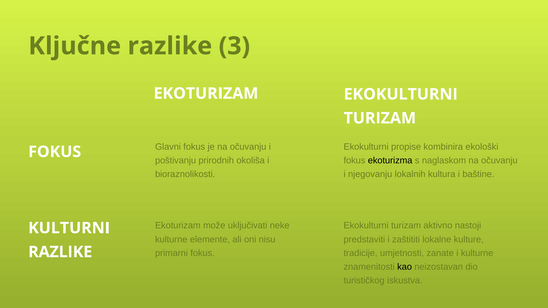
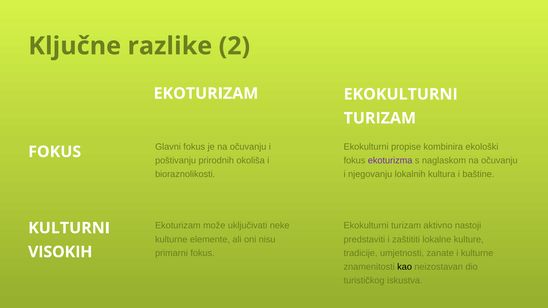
3: 3 -> 2
ekoturizma colour: black -> purple
RAZLIKE at (60, 252): RAZLIKE -> VISOKIH
